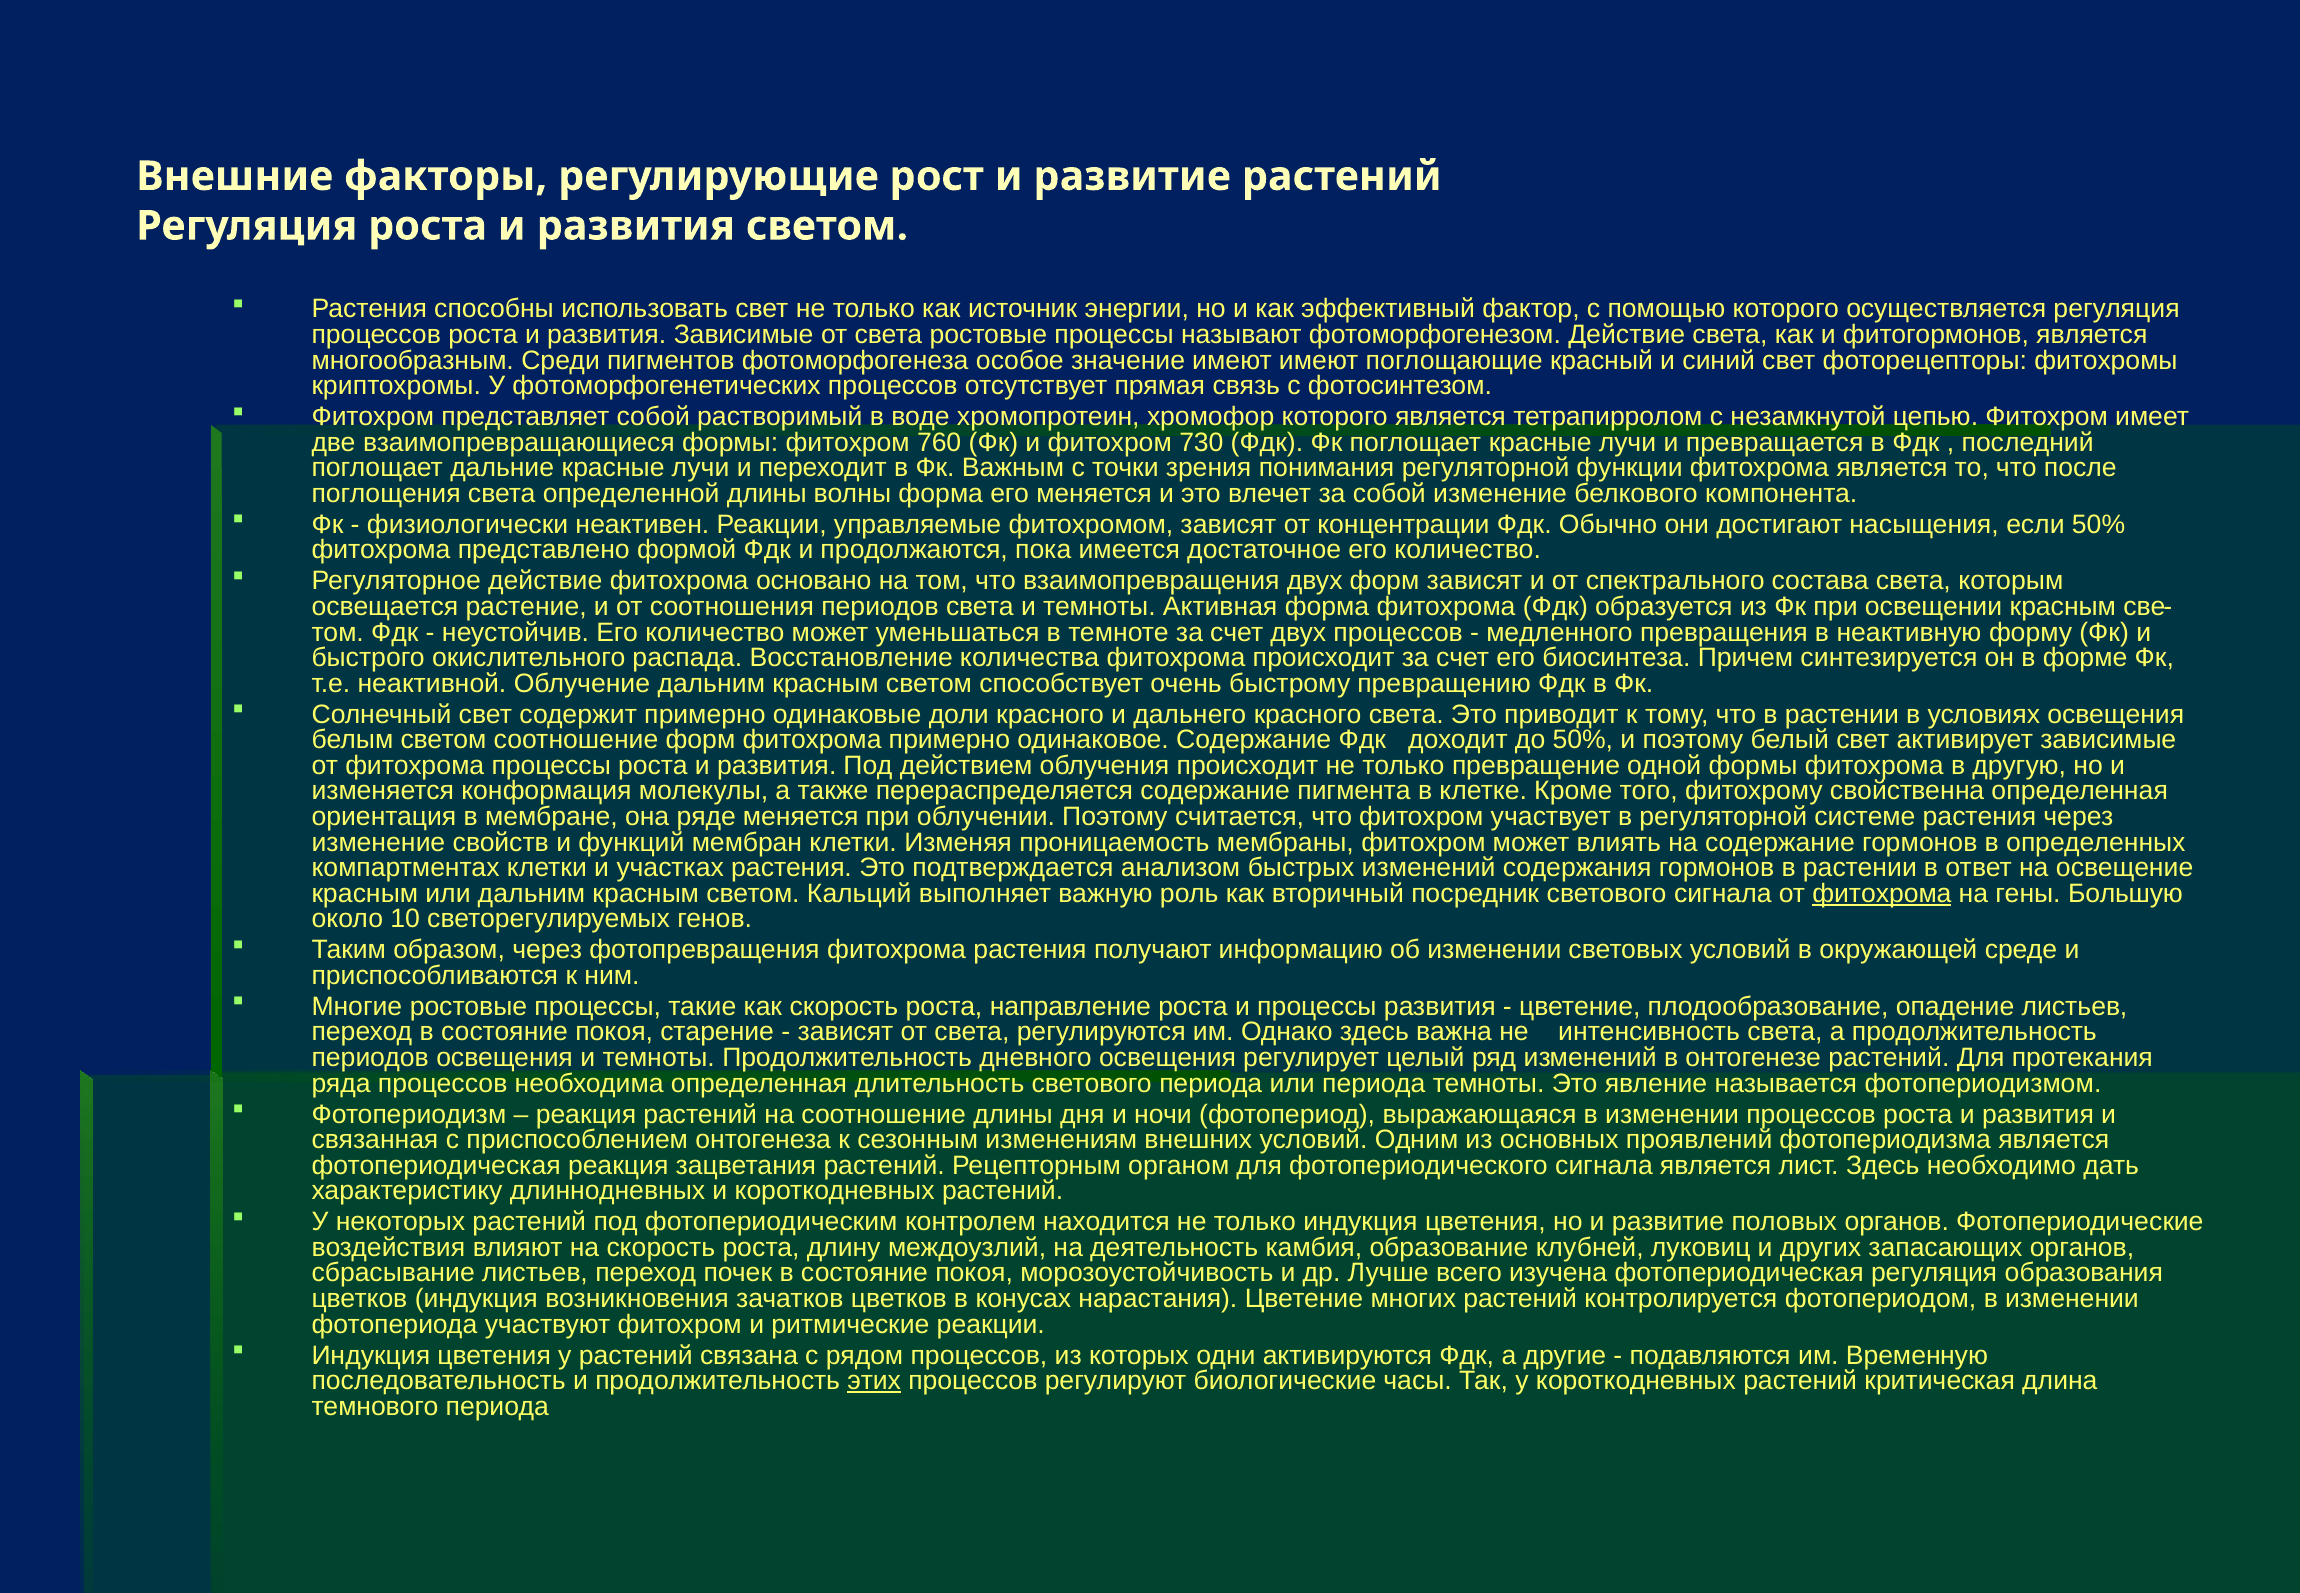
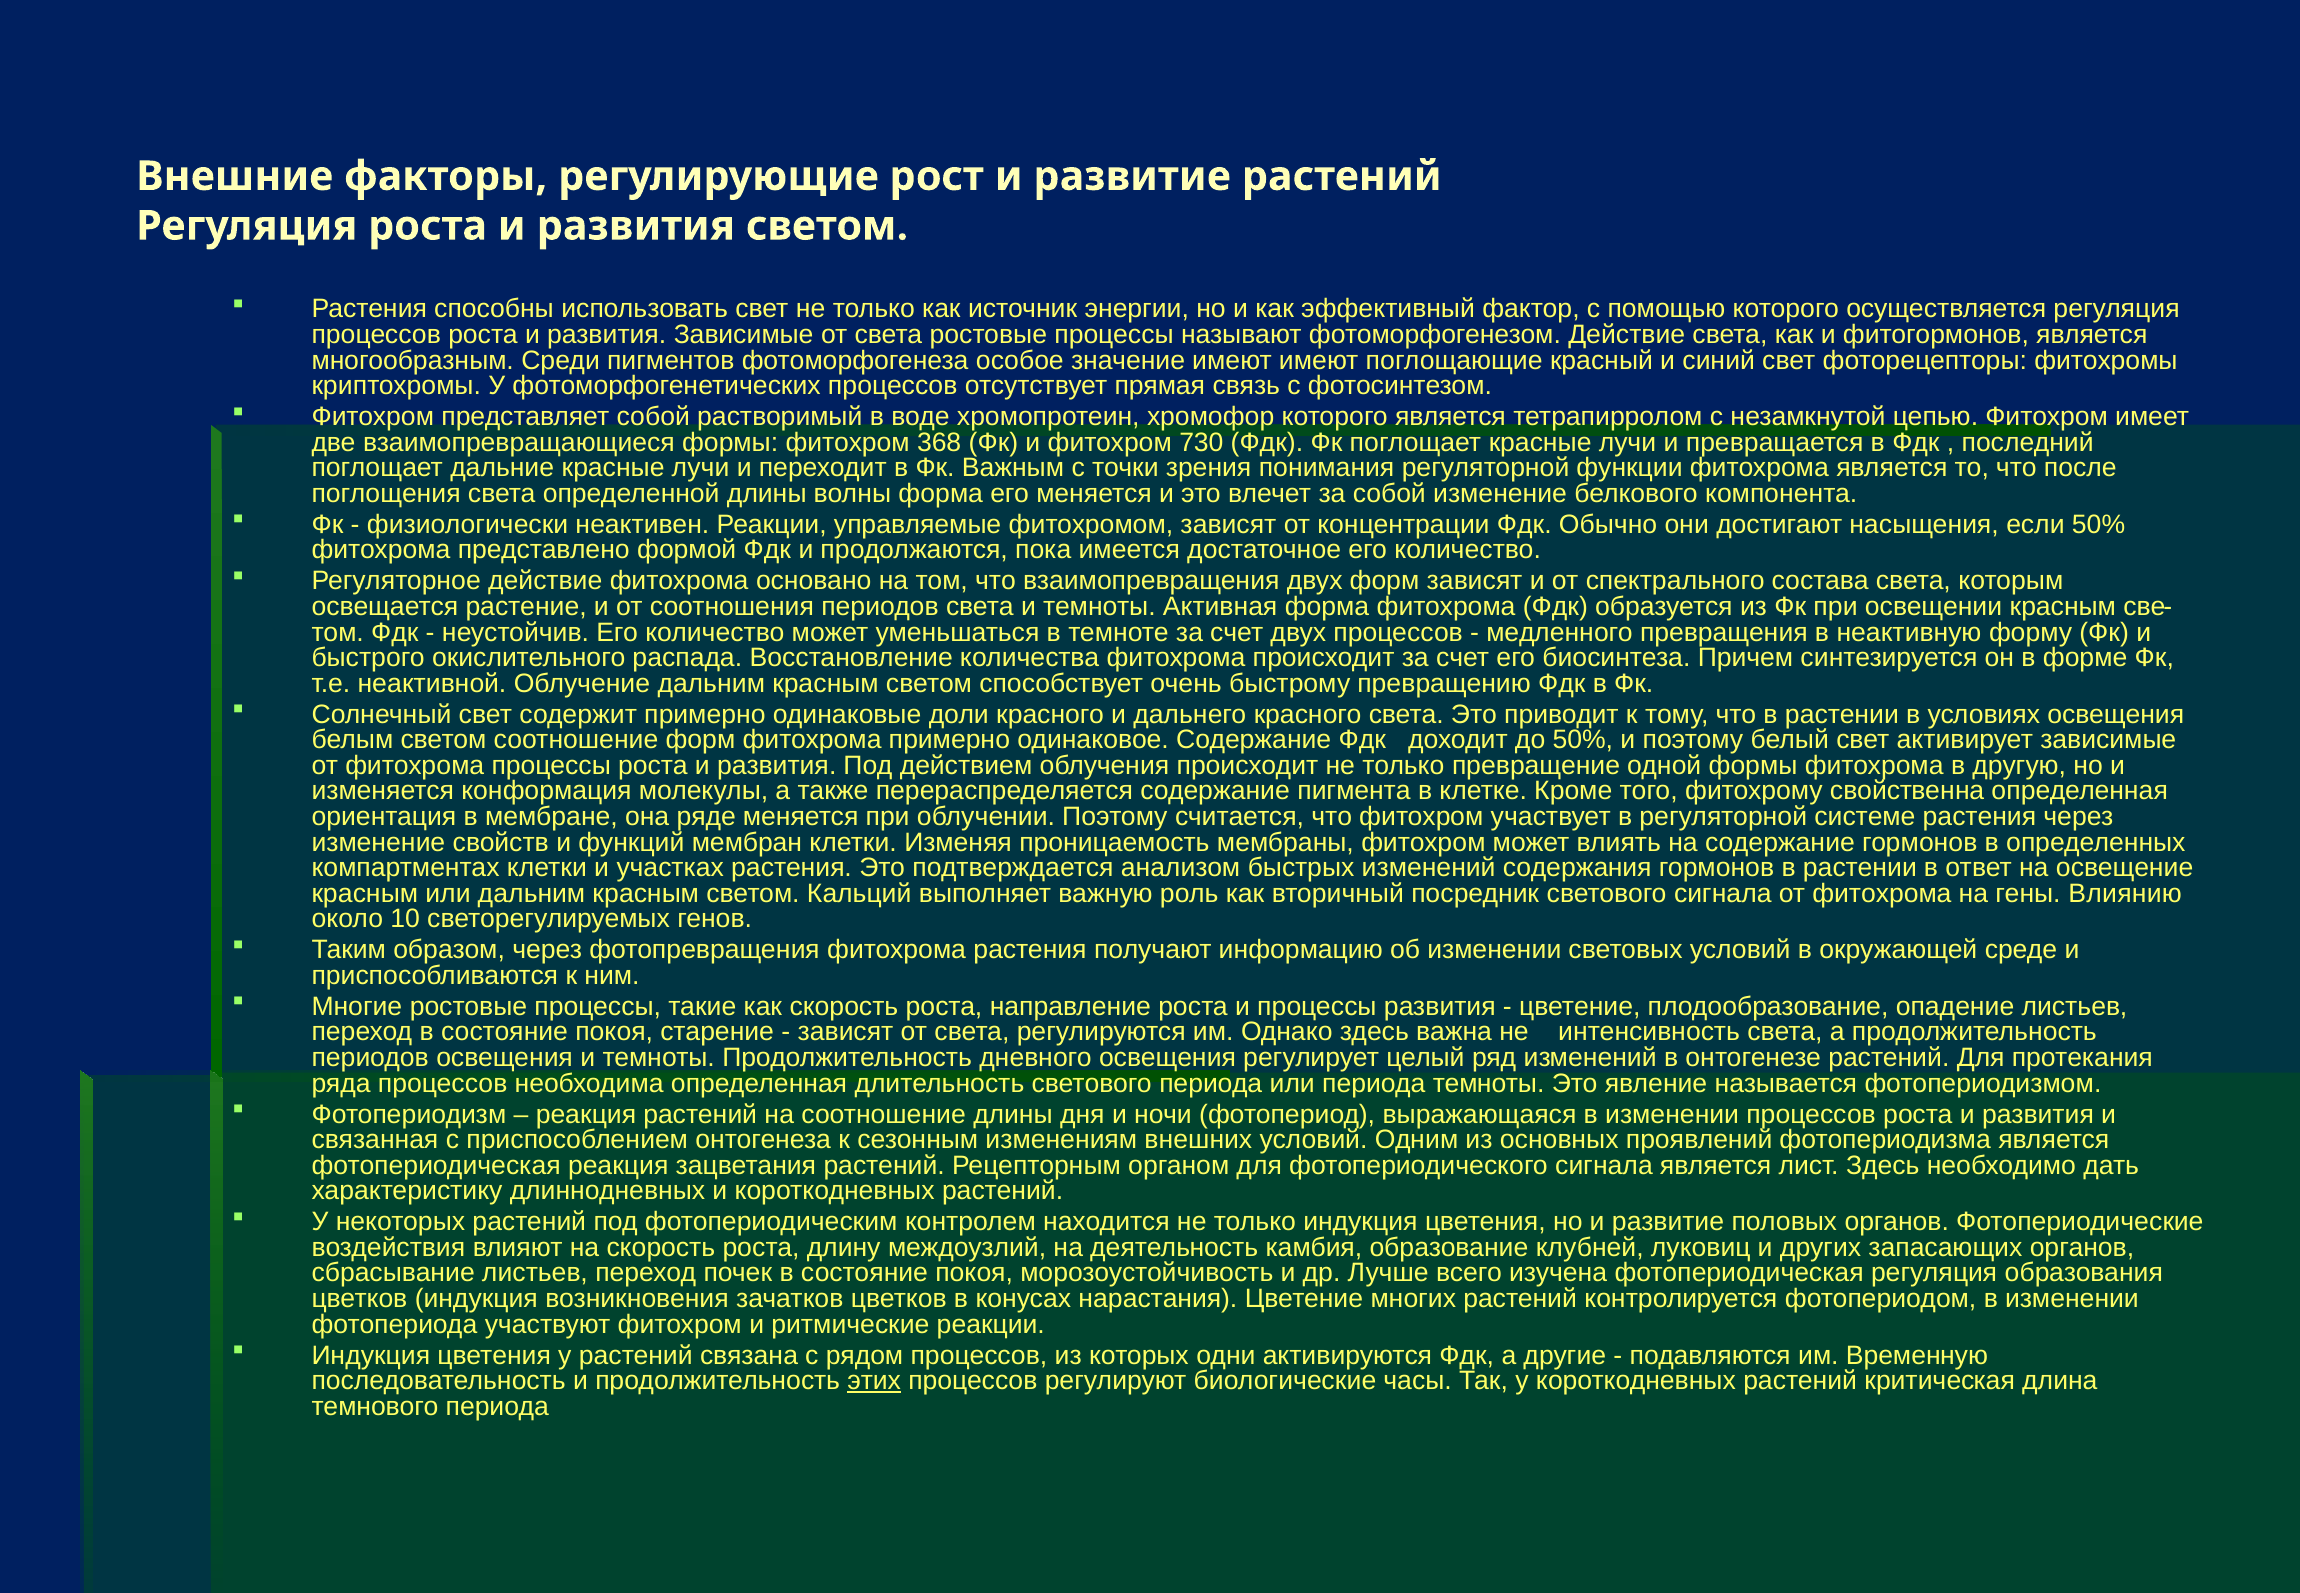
760: 760 -> 368
фитохрома at (1882, 893) underline: present -> none
Большую: Большую -> Влиянию
